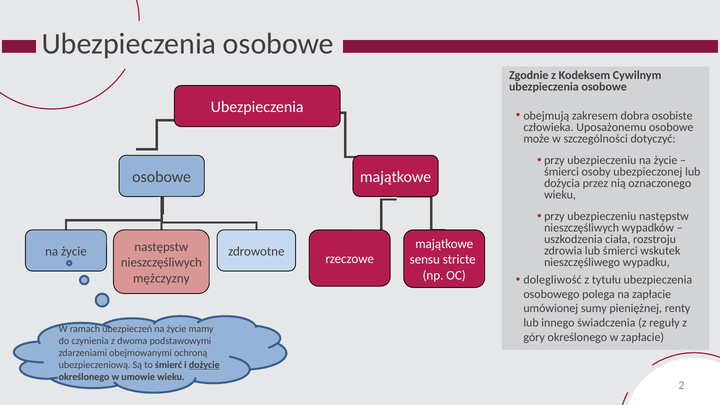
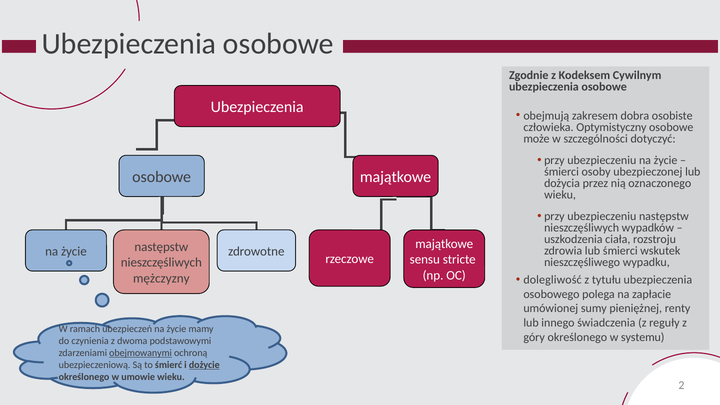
Uposażonemu: Uposażonemu -> Optymistyczny
w zapłacie: zapłacie -> systemu
obejmowanymi underline: none -> present
